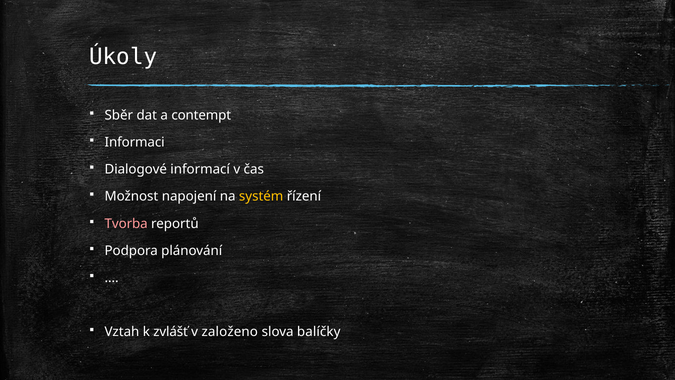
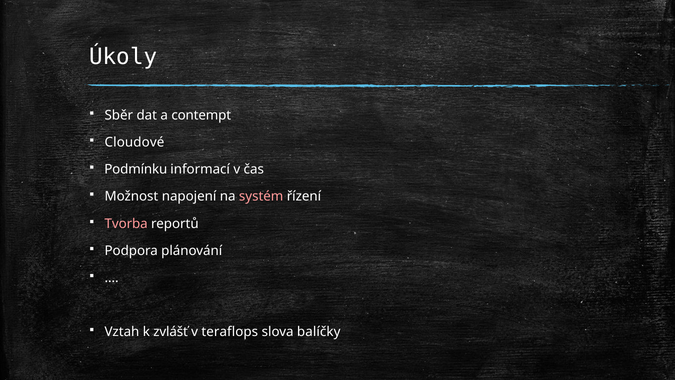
Informaci: Informaci -> Cloudové
Dialogové: Dialogové -> Podmínku
systém colour: yellow -> pink
založeno: založeno -> teraflops
